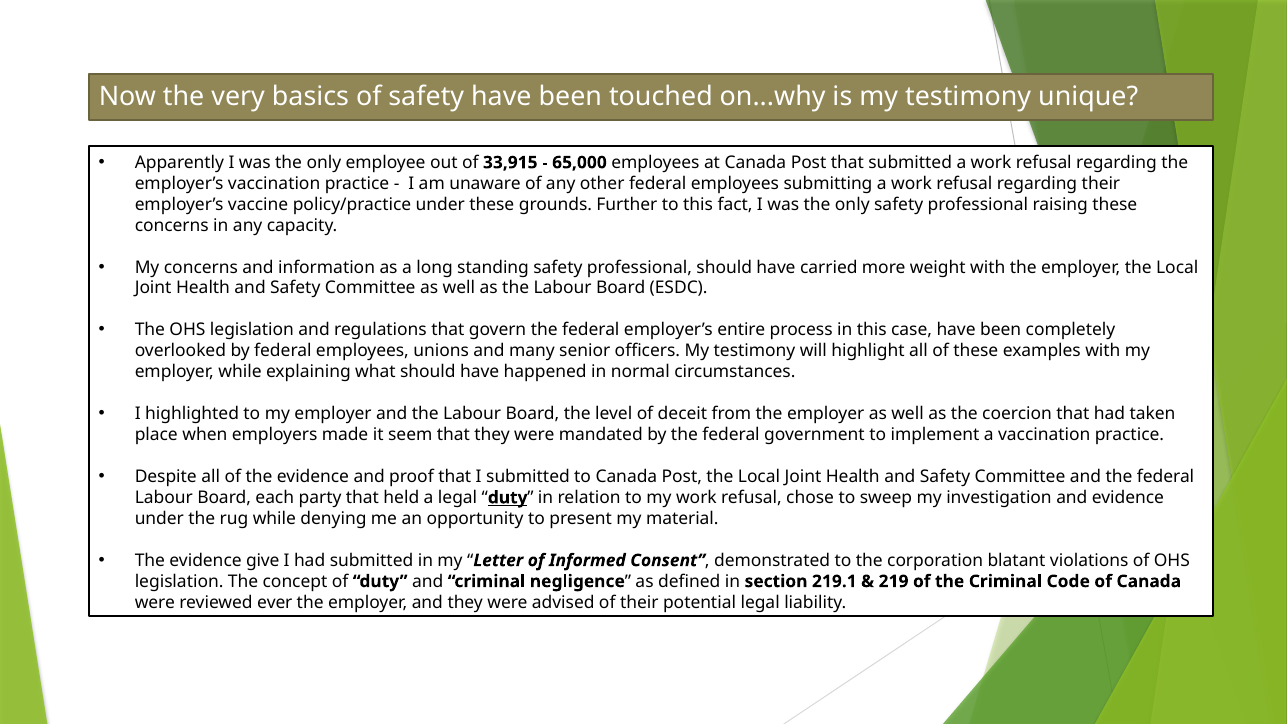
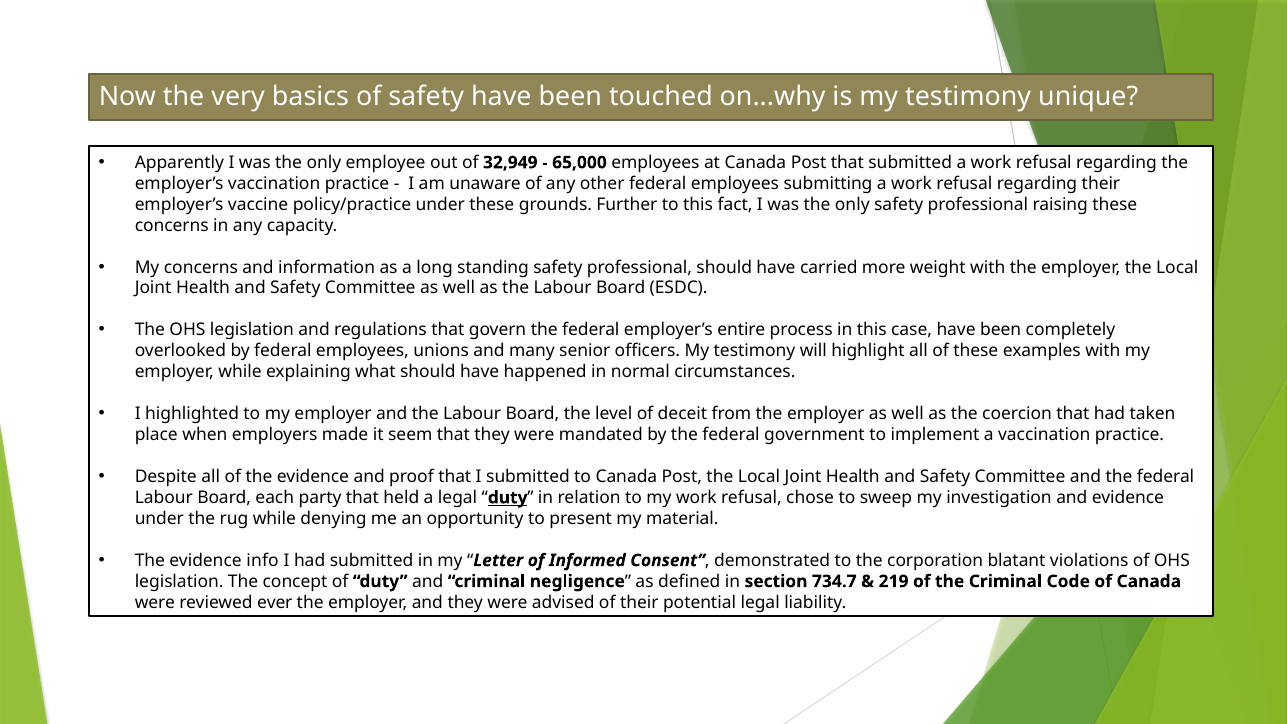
33,915: 33,915 -> 32,949
give: give -> info
219.1: 219.1 -> 734.7
